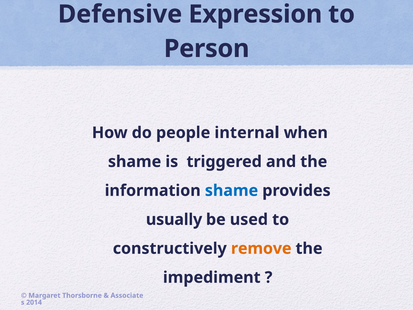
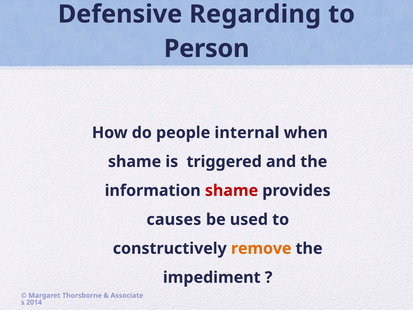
Expression: Expression -> Regarding
shame at (232, 190) colour: blue -> red
usually: usually -> causes
